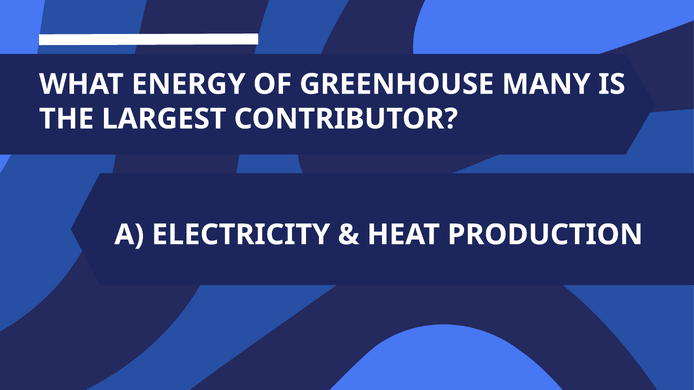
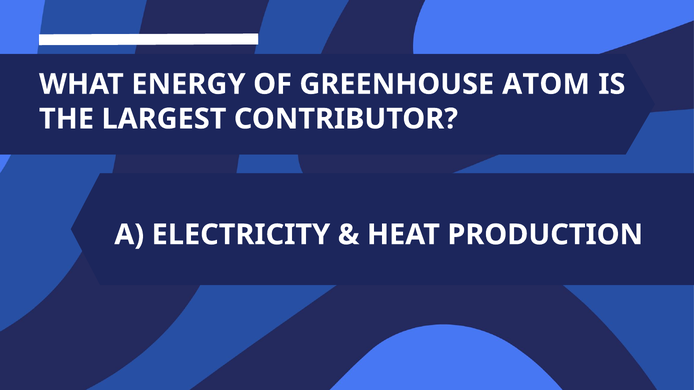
MANY: MANY -> ATOM
